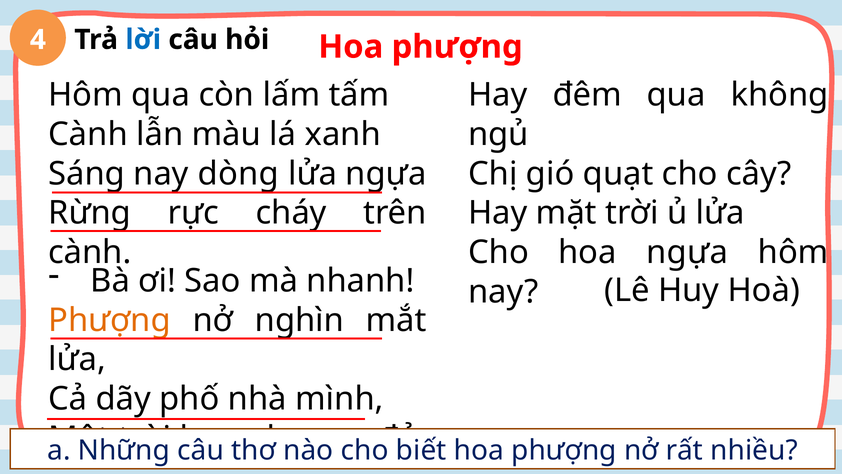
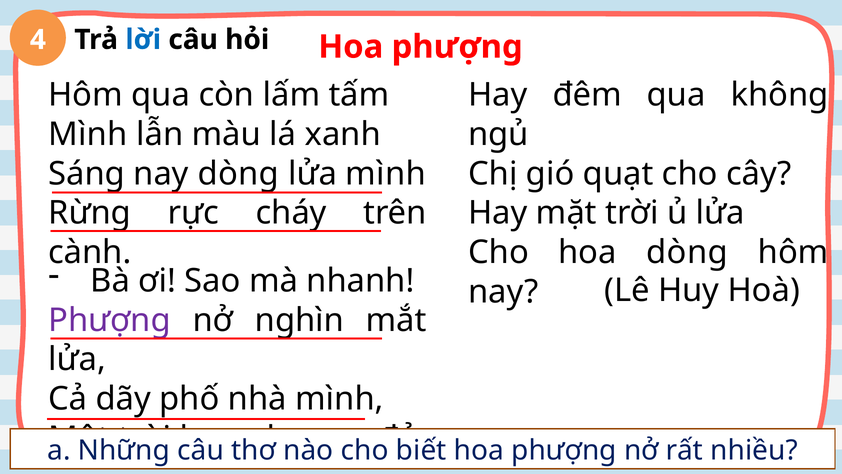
Cành at (88, 134): Cành -> Mình
lửa ngựa: ngựa -> mình
hoa ngựa: ngựa -> dòng
Phượng at (110, 320) colour: orange -> purple
